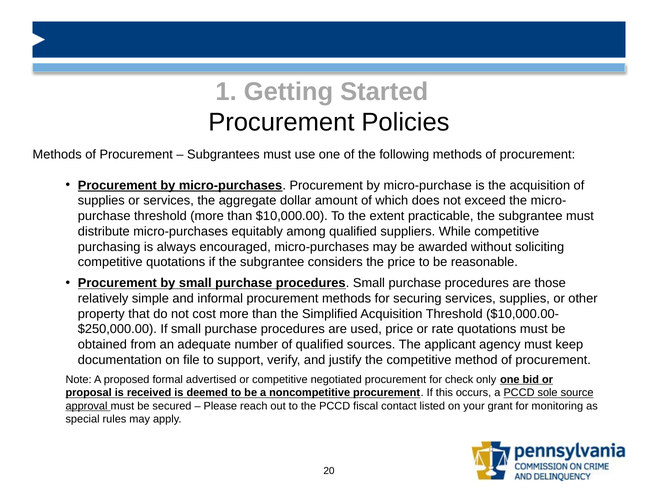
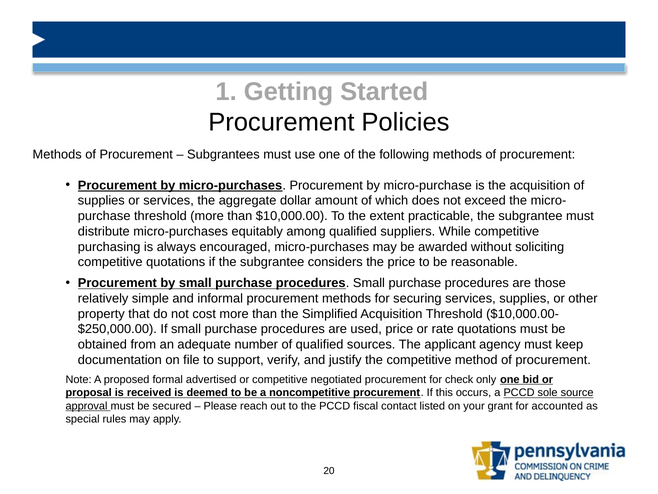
monitoring: monitoring -> accounted
